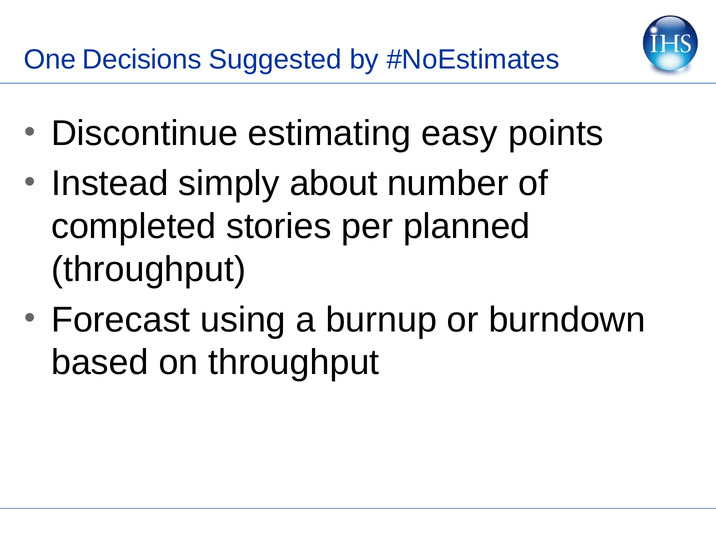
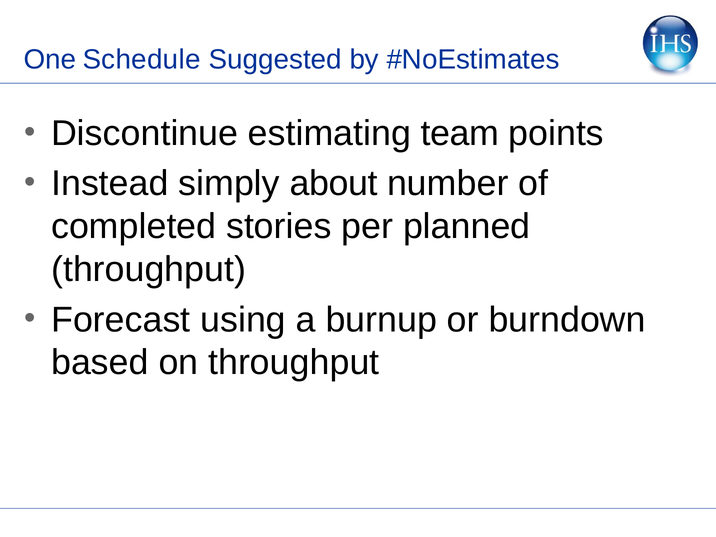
Decisions: Decisions -> Schedule
easy: easy -> team
